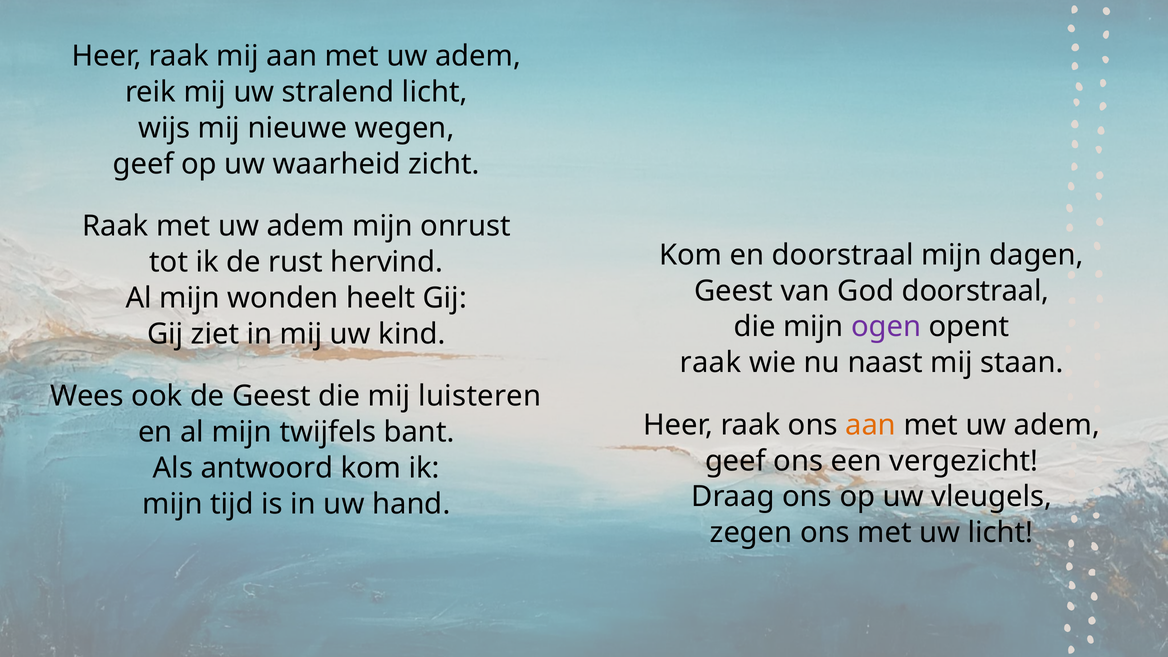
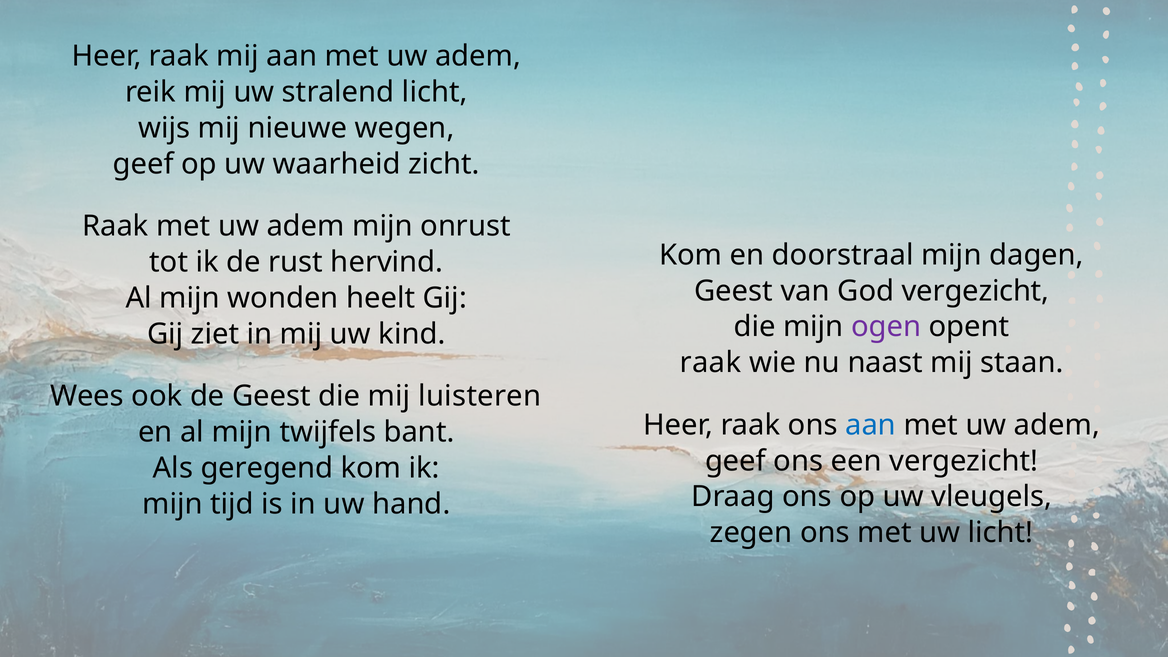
God doorstraal: doorstraal -> vergezicht
aan at (871, 425) colour: orange -> blue
antwoord: antwoord -> geregend
